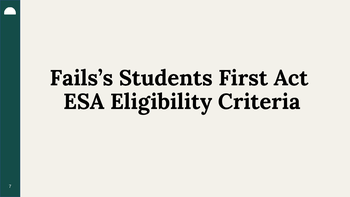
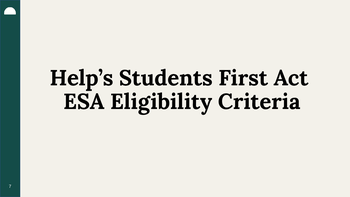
Fails’s: Fails’s -> Help’s
